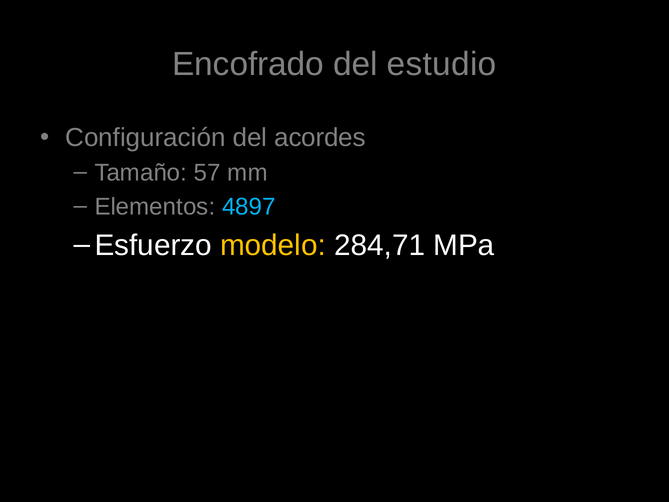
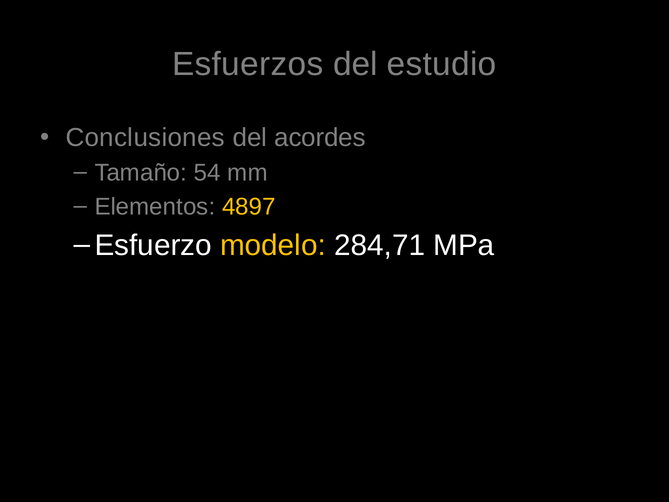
Encofrado: Encofrado -> Esfuerzos
Configuración: Configuración -> Conclusiones
57: 57 -> 54
4897 colour: light blue -> yellow
